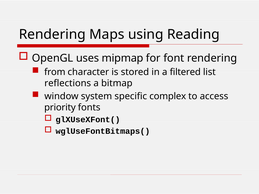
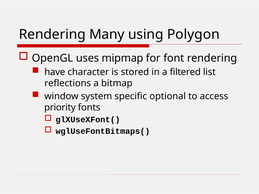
Maps: Maps -> Many
Reading: Reading -> Polygon
from: from -> have
complex: complex -> optional
